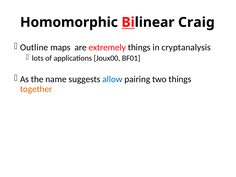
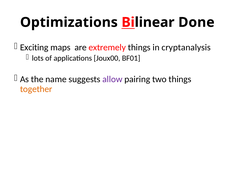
Homomorphic: Homomorphic -> Optimizations
Craig: Craig -> Done
Outline: Outline -> Exciting
allow colour: blue -> purple
